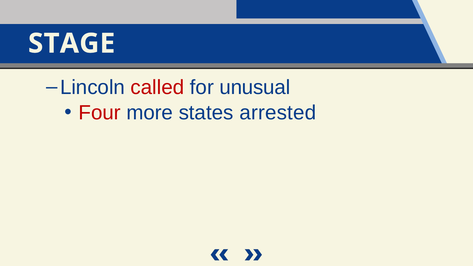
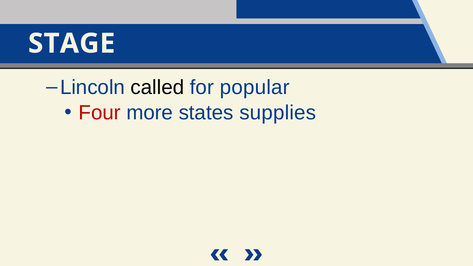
called colour: red -> black
unusual: unusual -> popular
arrested: arrested -> supplies
